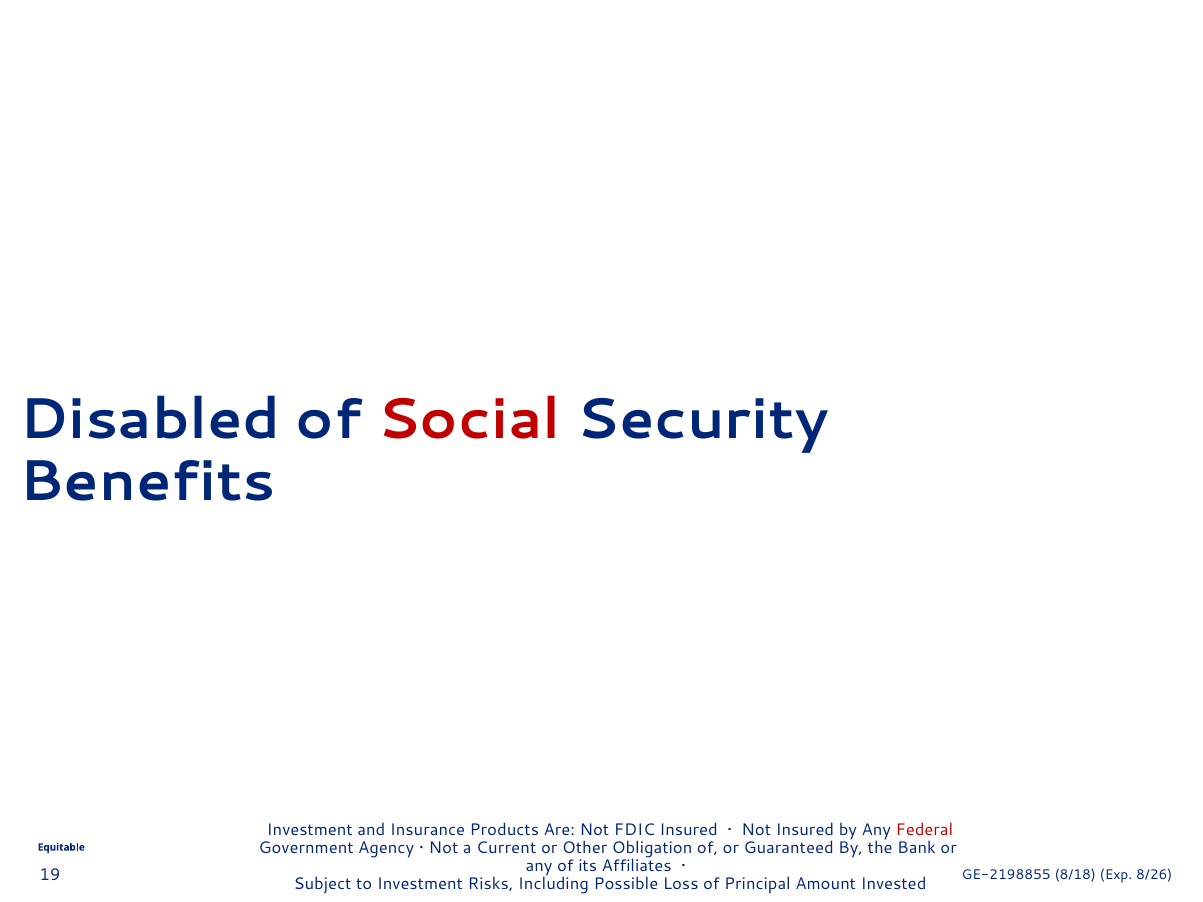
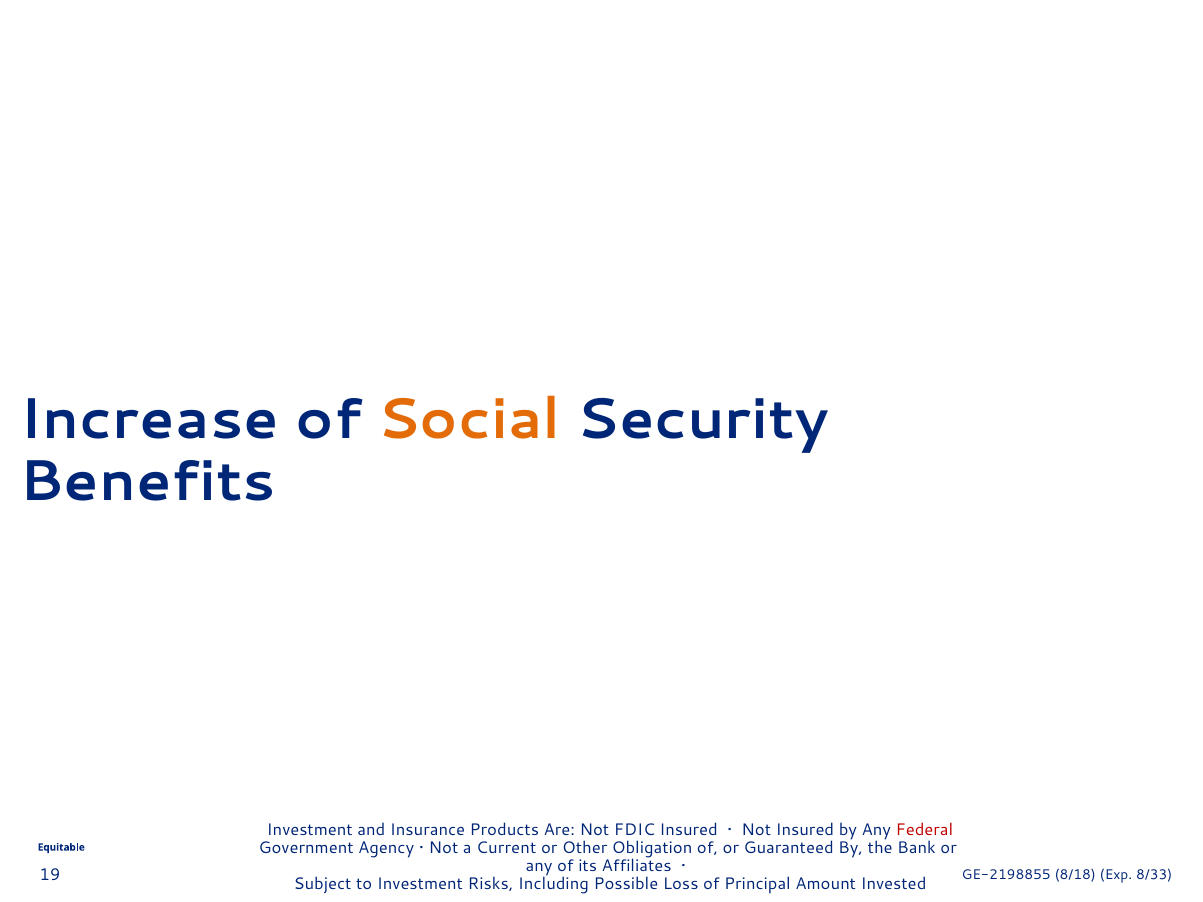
Disabled: Disabled -> Increase
Social colour: red -> orange
8/26: 8/26 -> 8/33
